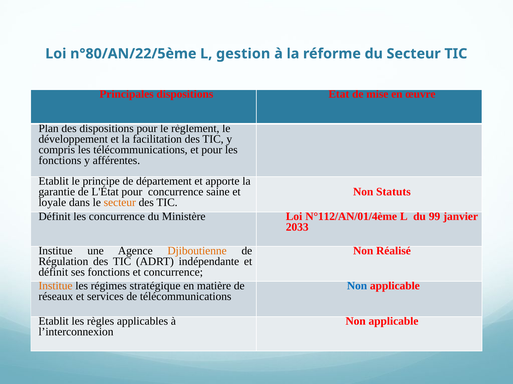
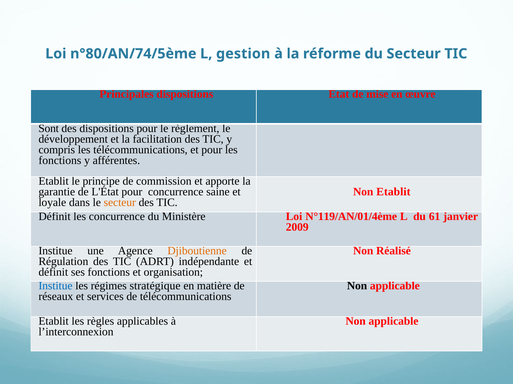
n°80/AN/22/5ème: n°80/AN/22/5ème -> n°80/AN/74/5ème
Plan: Plan -> Sont
département: département -> commission
Non Statuts: Statuts -> Etablit
N°112/AN/01/4ème: N°112/AN/01/4ème -> N°119/AN/01/4ème
99: 99 -> 61
2033: 2033 -> 2009
et concurrence: concurrence -> organisation
Institue at (56, 286) colour: orange -> blue
Non at (357, 286) colour: blue -> black
